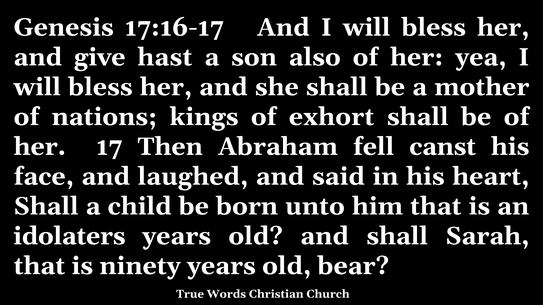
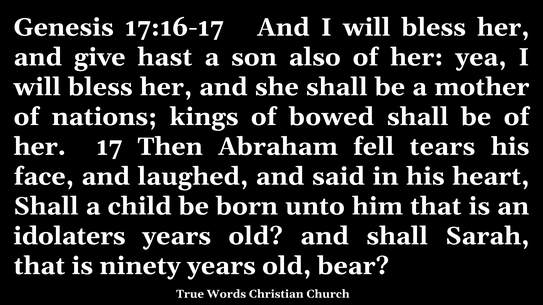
exhort: exhort -> bowed
canst: canst -> tears
